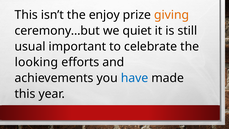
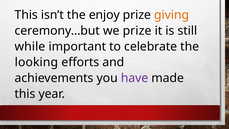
we quiet: quiet -> prize
usual: usual -> while
have colour: blue -> purple
